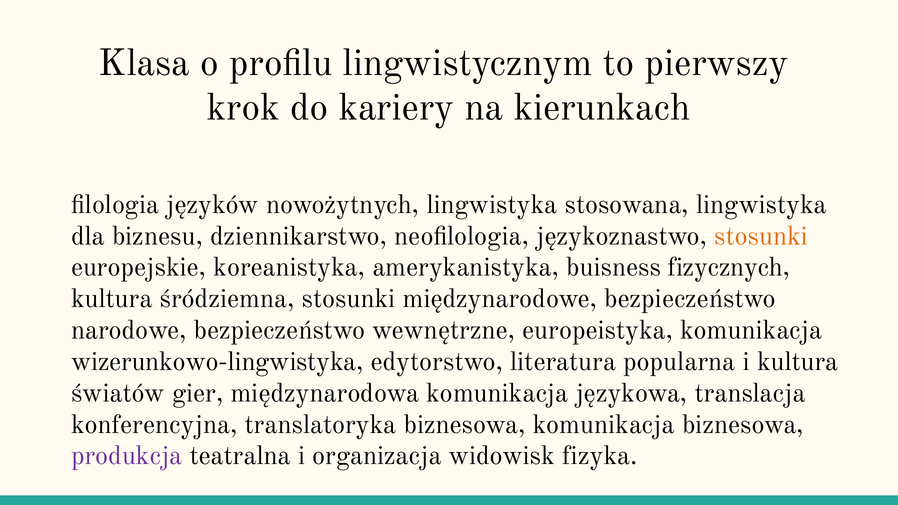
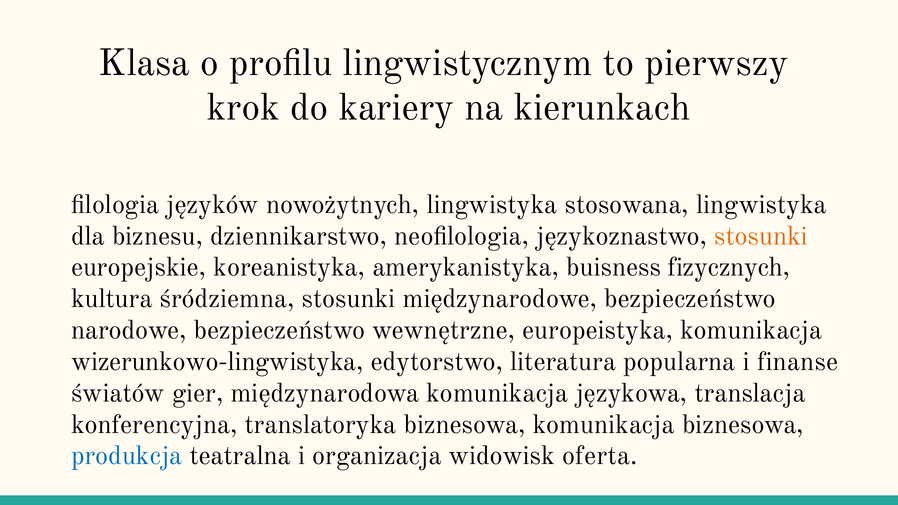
i kultura: kultura -> finanse
produkcja colour: purple -> blue
fizyka: fizyka -> oferta
